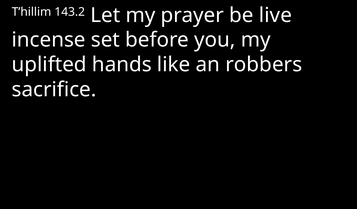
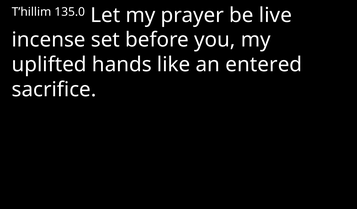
143.2: 143.2 -> 135.0
robbers: robbers -> entered
